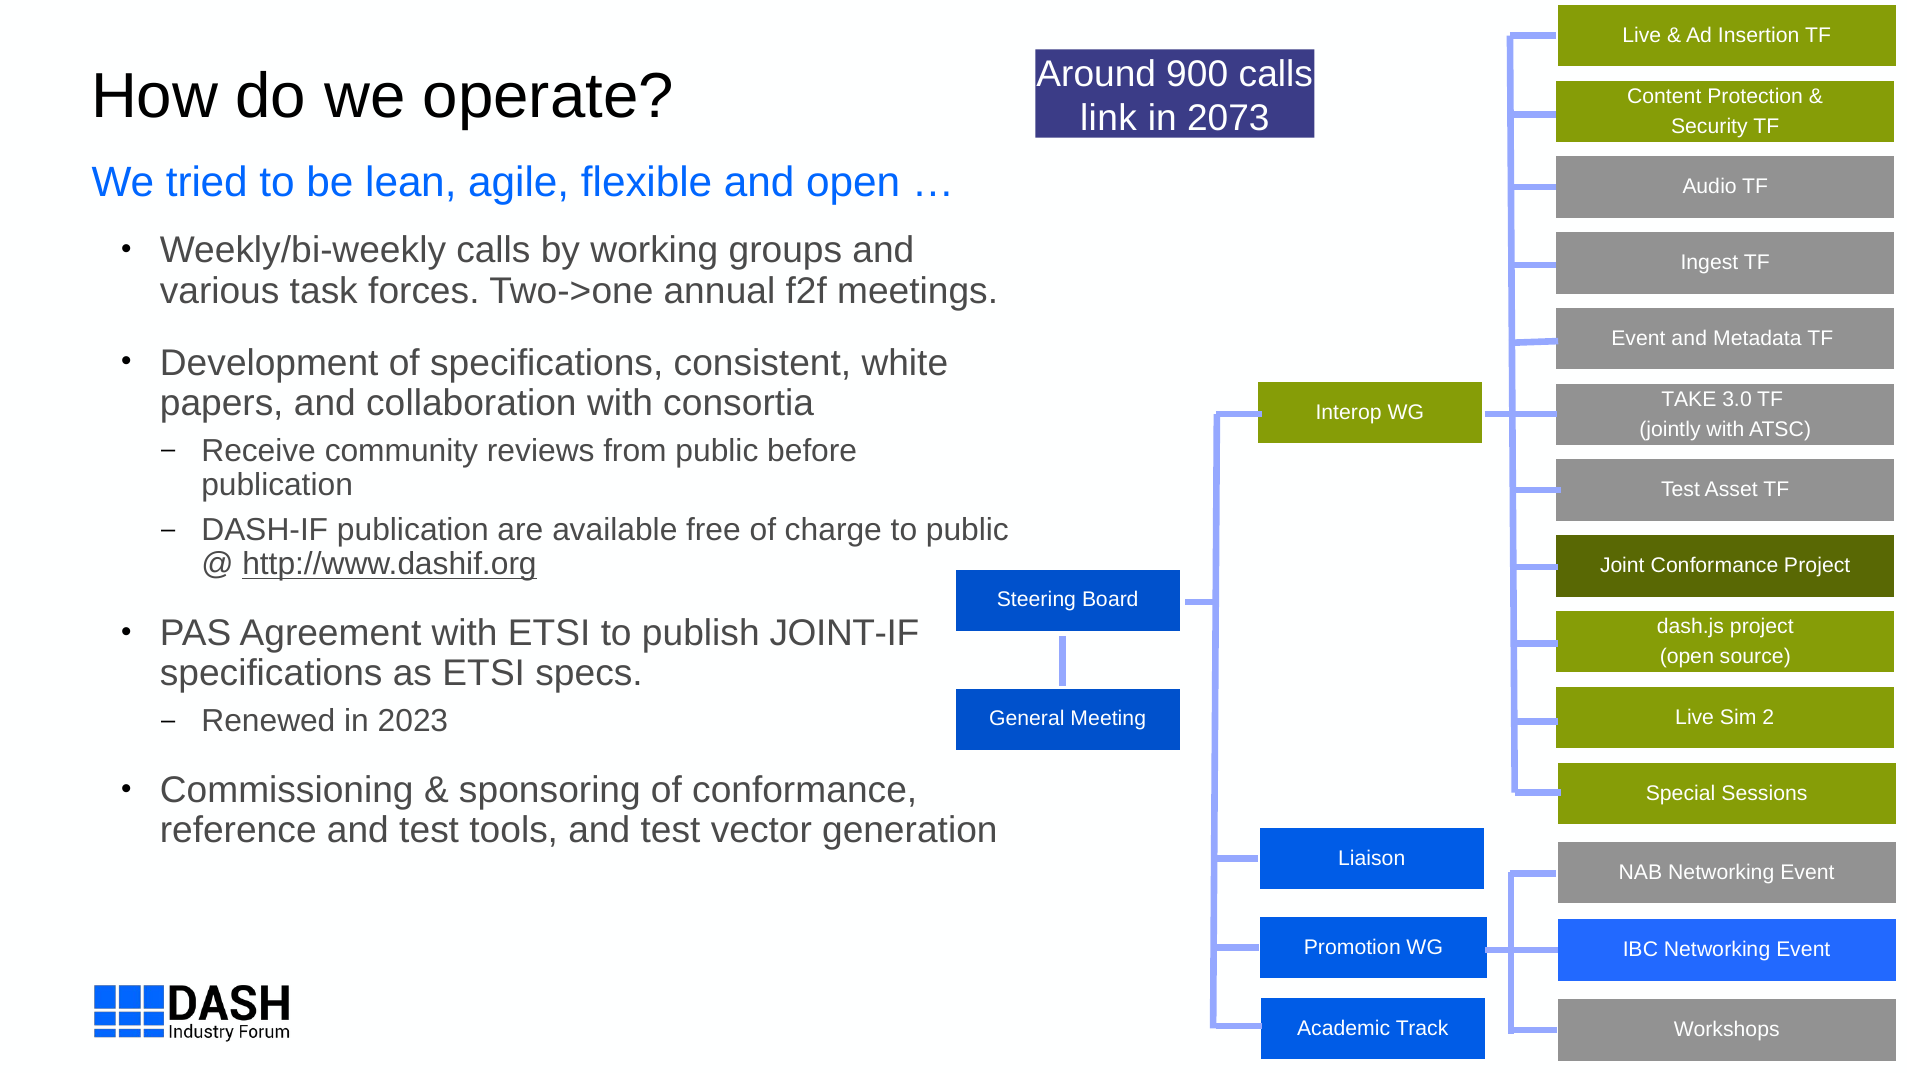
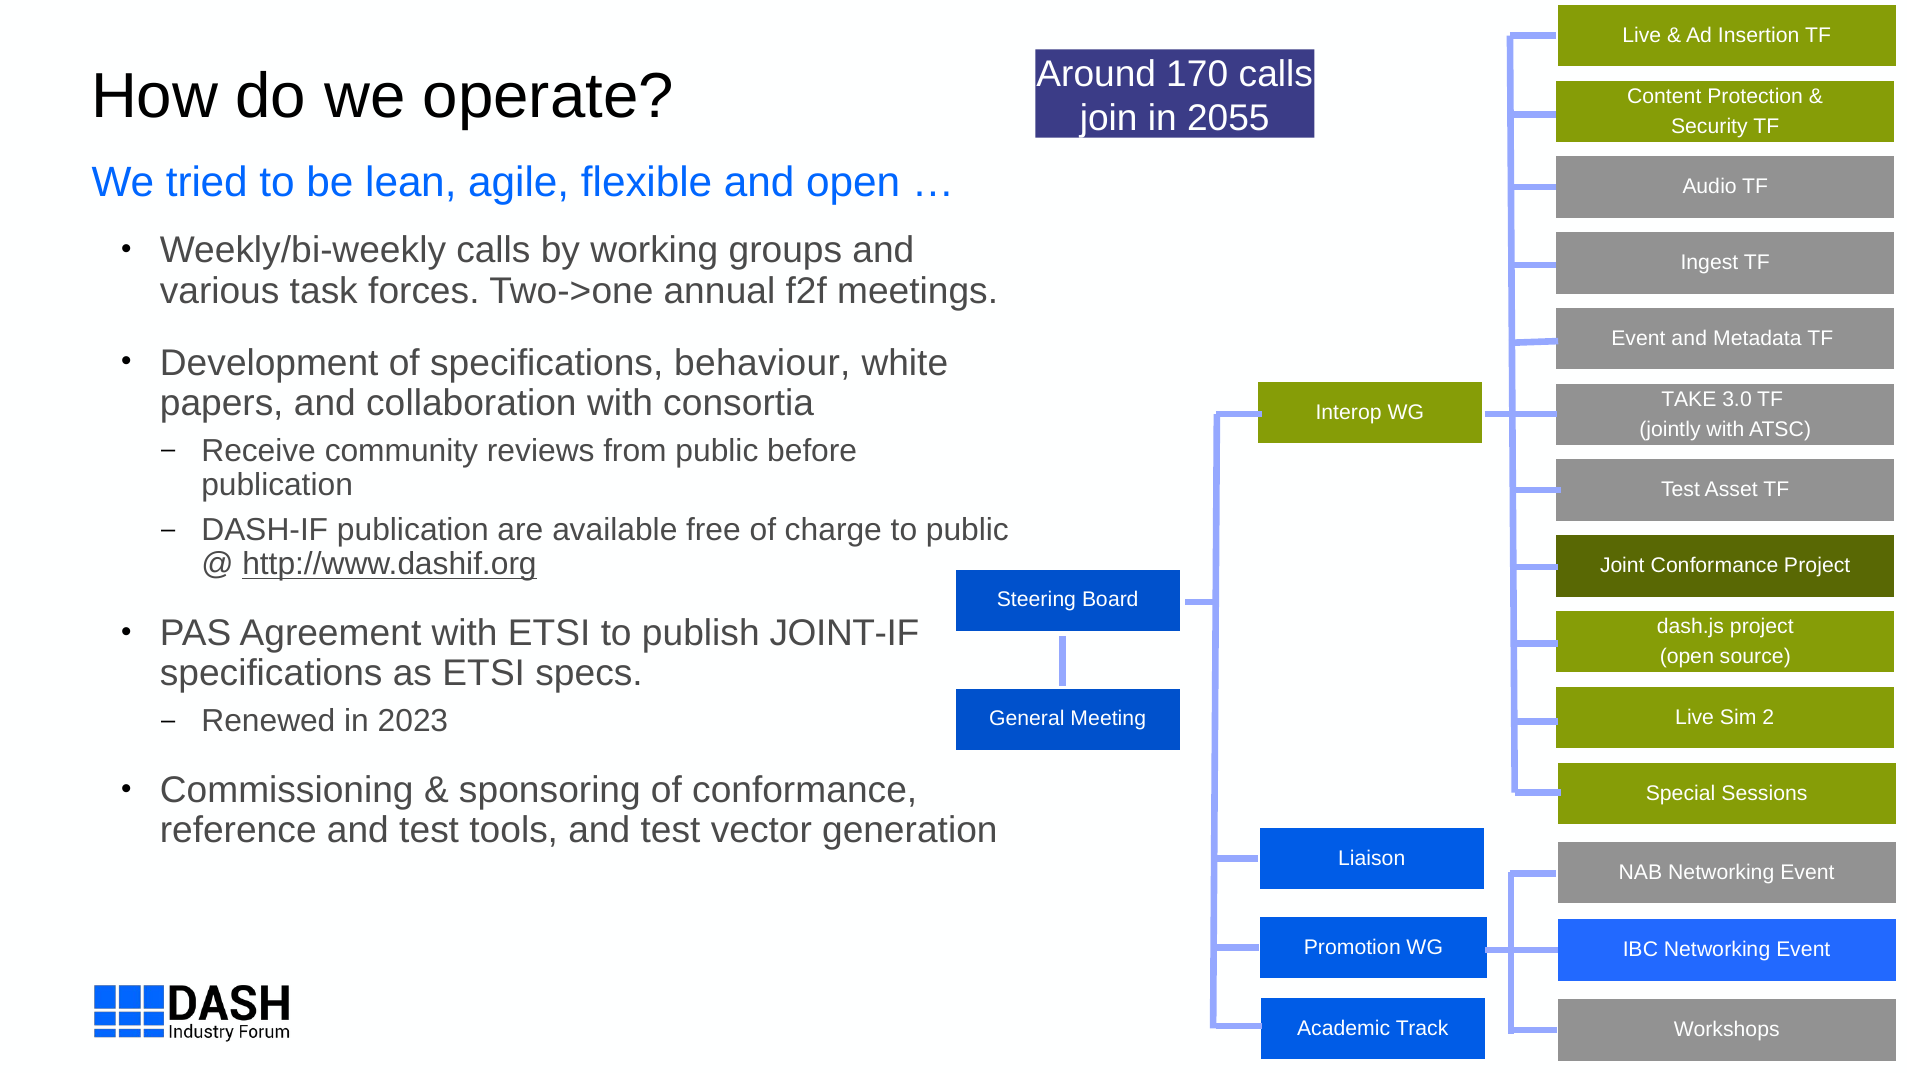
900: 900 -> 170
link: link -> join
2073: 2073 -> 2055
consistent: consistent -> behaviour
